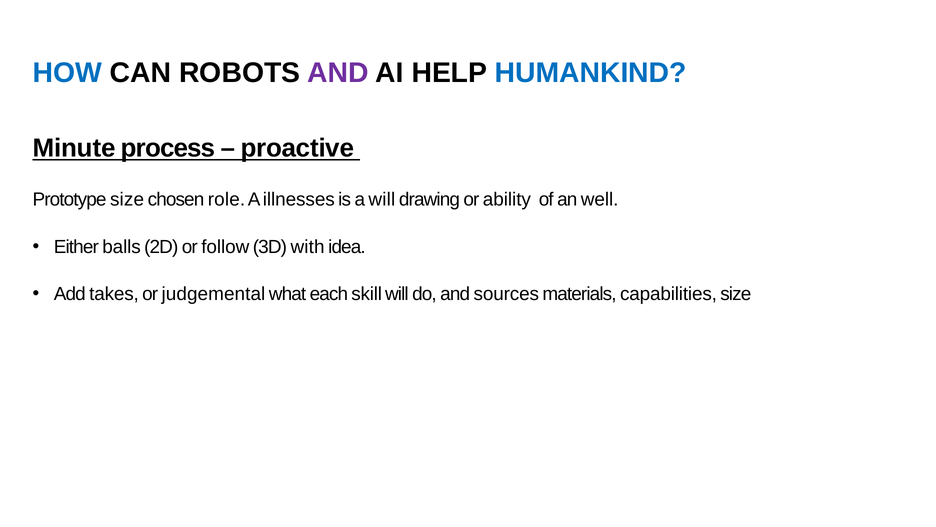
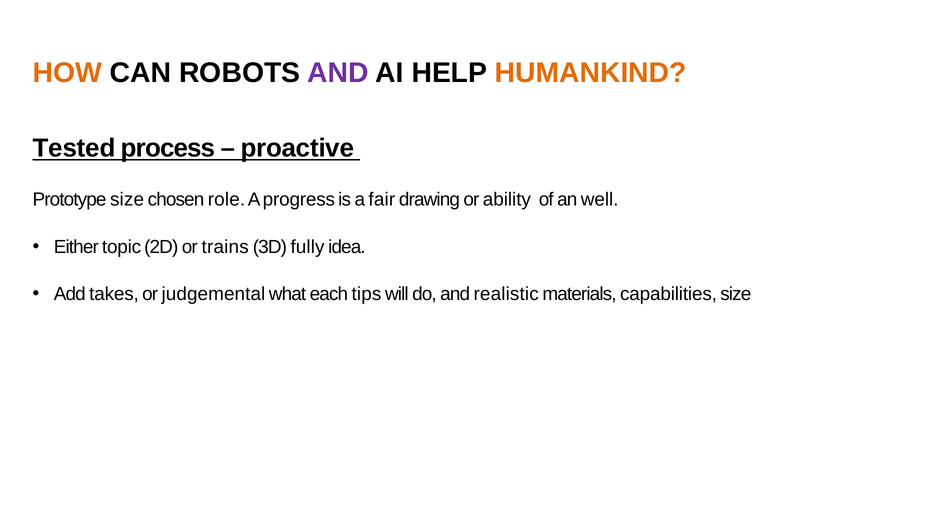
HOW colour: blue -> orange
HUMANKIND colour: blue -> orange
Minute: Minute -> Tested
illnesses: illnesses -> progress
a will: will -> fair
balls: balls -> topic
follow: follow -> trains
with: with -> fully
skill: skill -> tips
sources: sources -> realistic
